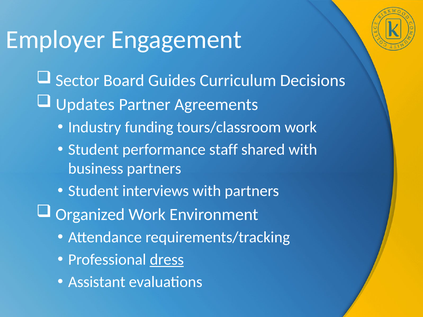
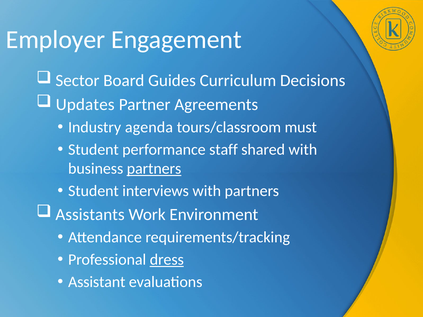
funding: funding -> agenda
tours/classroom work: work -> must
partners at (154, 169) underline: none -> present
Organized: Organized -> Assistants
